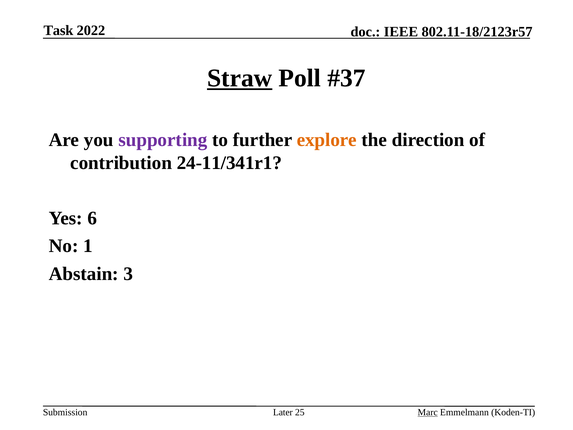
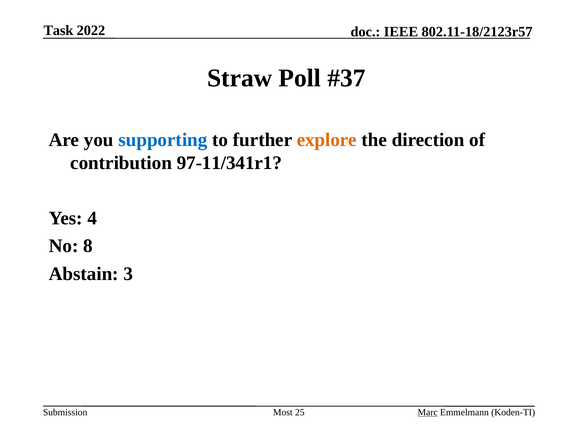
Straw underline: present -> none
supporting colour: purple -> blue
24-11/341r1: 24-11/341r1 -> 97-11/341r1
6: 6 -> 4
1: 1 -> 8
Later: Later -> Most
